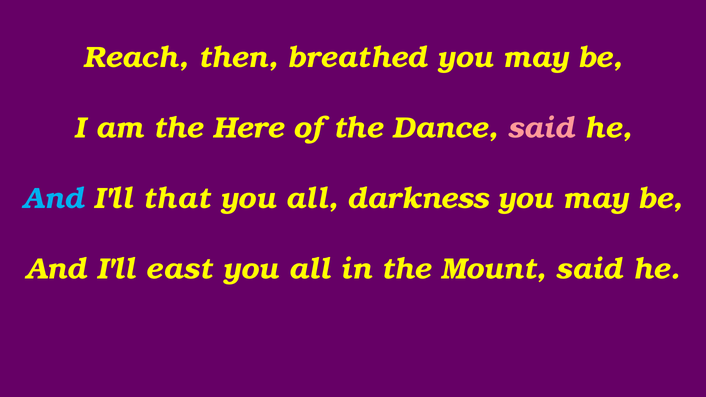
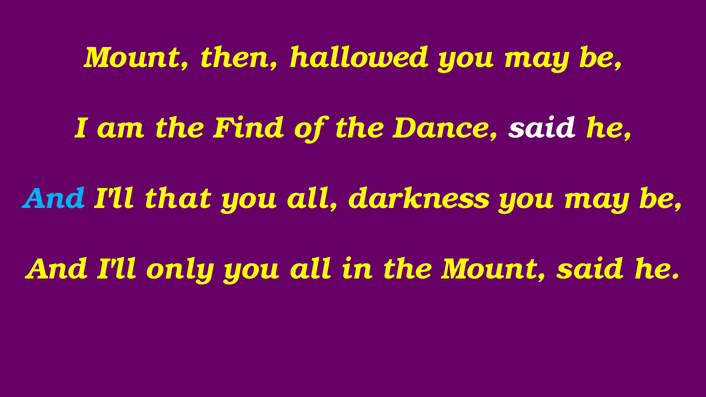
Reach at (136, 58): Reach -> Mount
breathed: breathed -> hallowed
Here: Here -> Find
said at (541, 128) colour: pink -> white
east: east -> only
